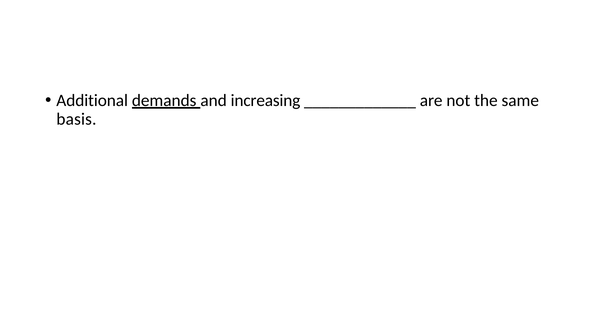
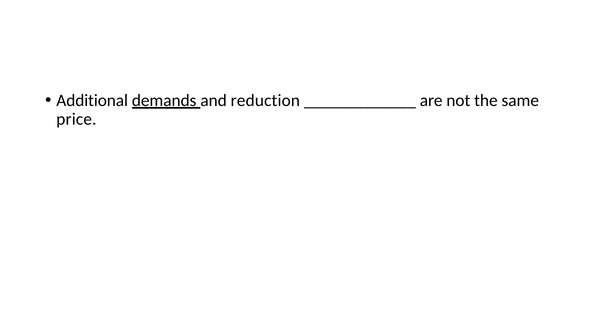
increasing: increasing -> reduction
basis: basis -> price
